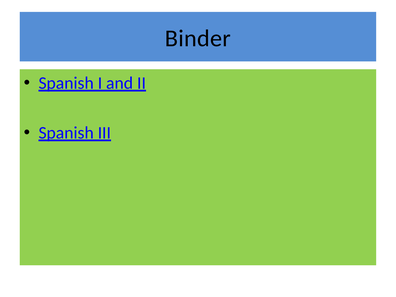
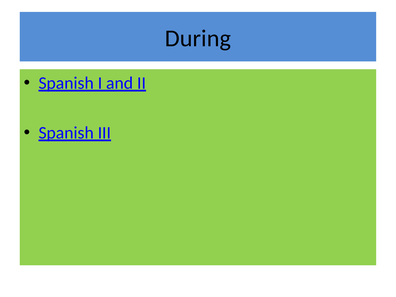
Binder: Binder -> During
